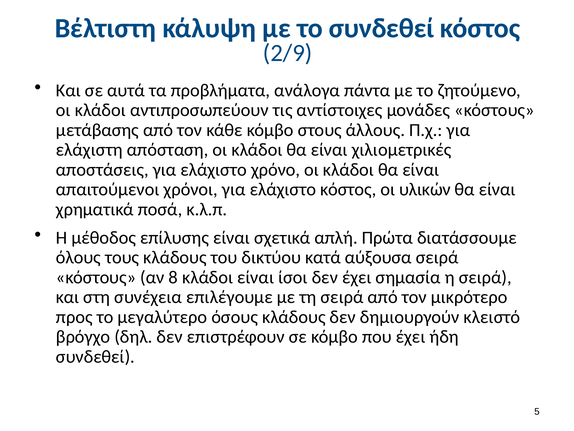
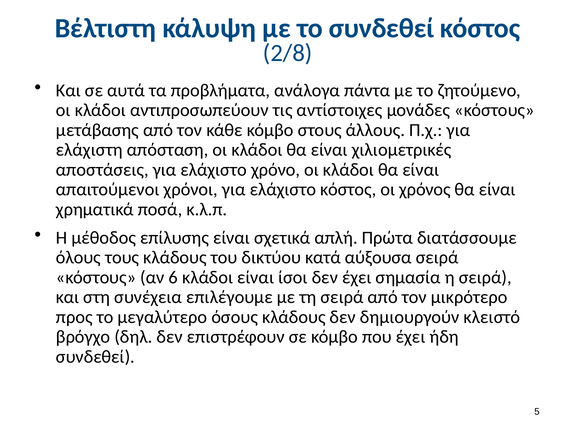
2/9: 2/9 -> 2/8
υλικών: υλικών -> χρόνος
8: 8 -> 6
